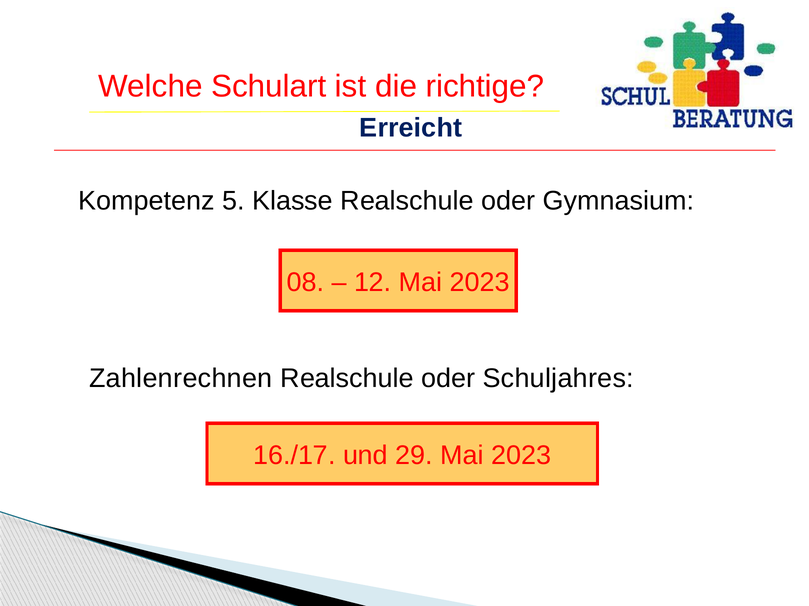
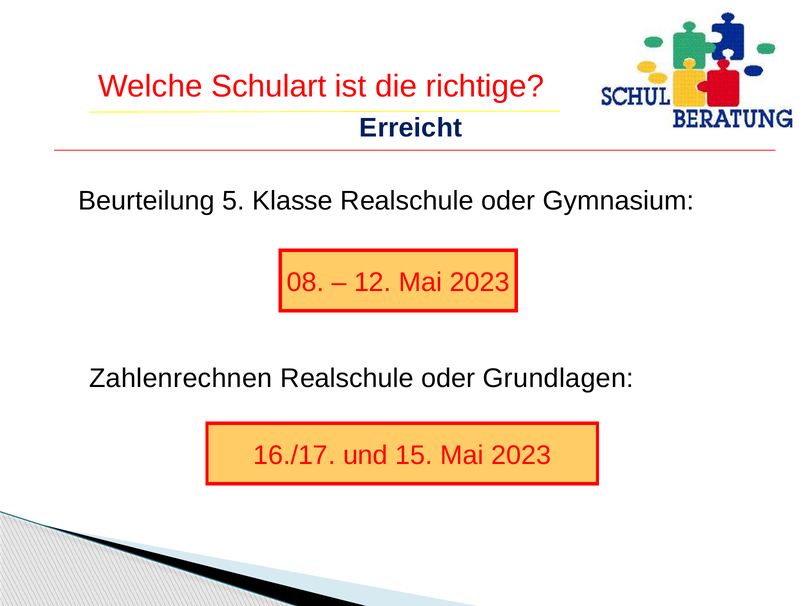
Kompetenz: Kompetenz -> Beurteilung
Schuljahres: Schuljahres -> Grundlagen
29: 29 -> 15
